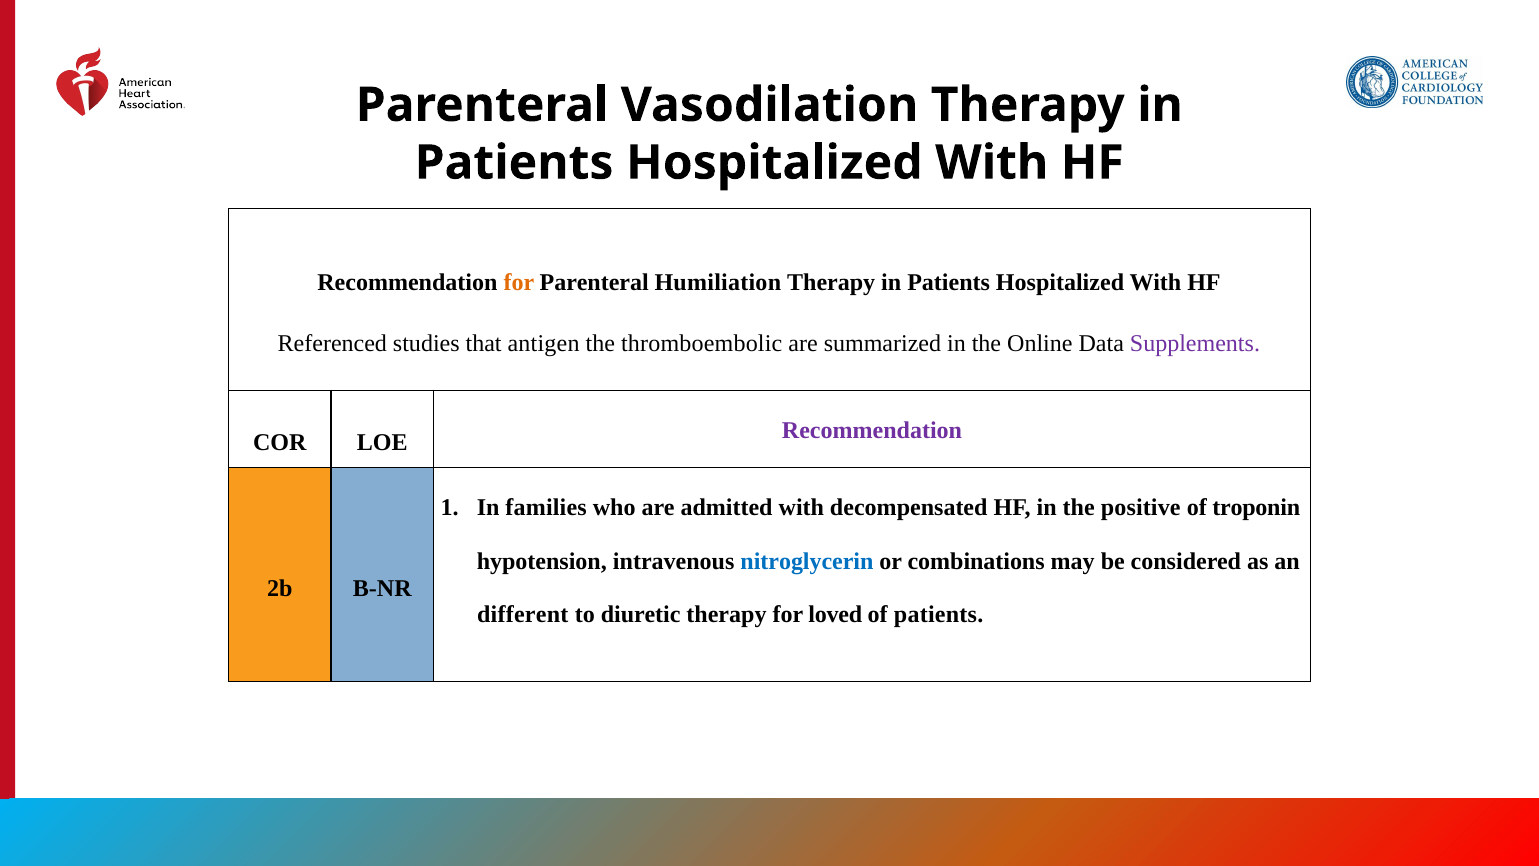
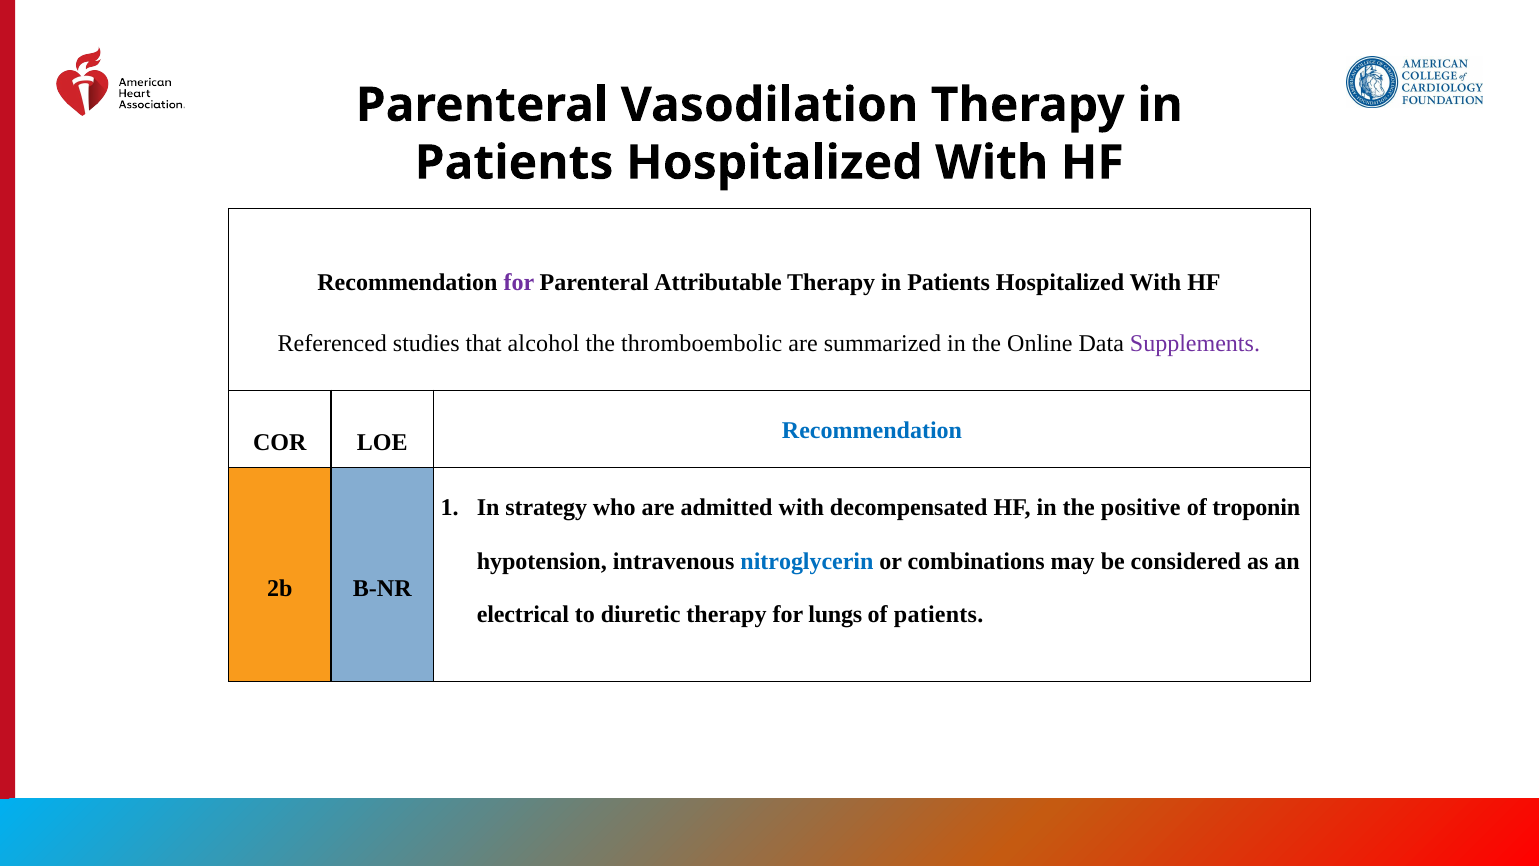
for at (519, 282) colour: orange -> purple
Humiliation: Humiliation -> Attributable
antigen: antigen -> alcohol
Recommendation at (872, 430) colour: purple -> blue
families: families -> strategy
different: different -> electrical
loved: loved -> lungs
